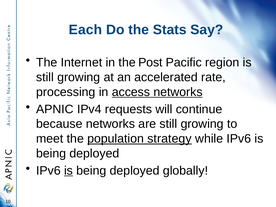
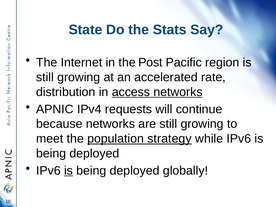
Each: Each -> State
processing: processing -> distribution
